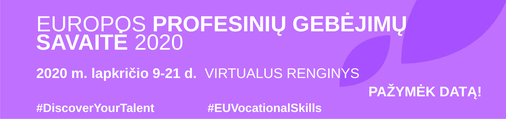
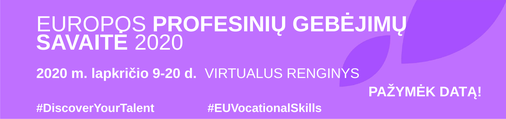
9-21: 9-21 -> 9-20
